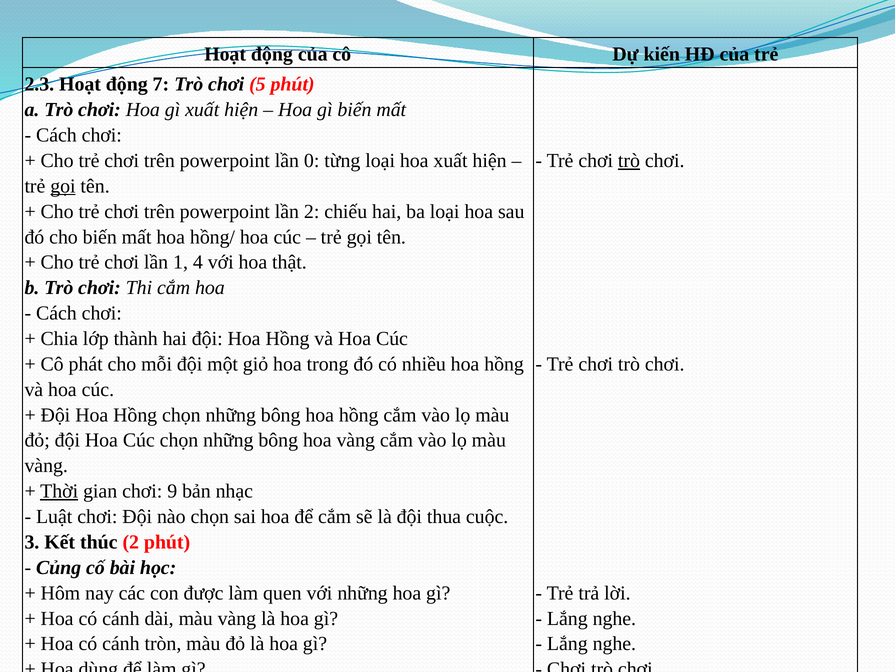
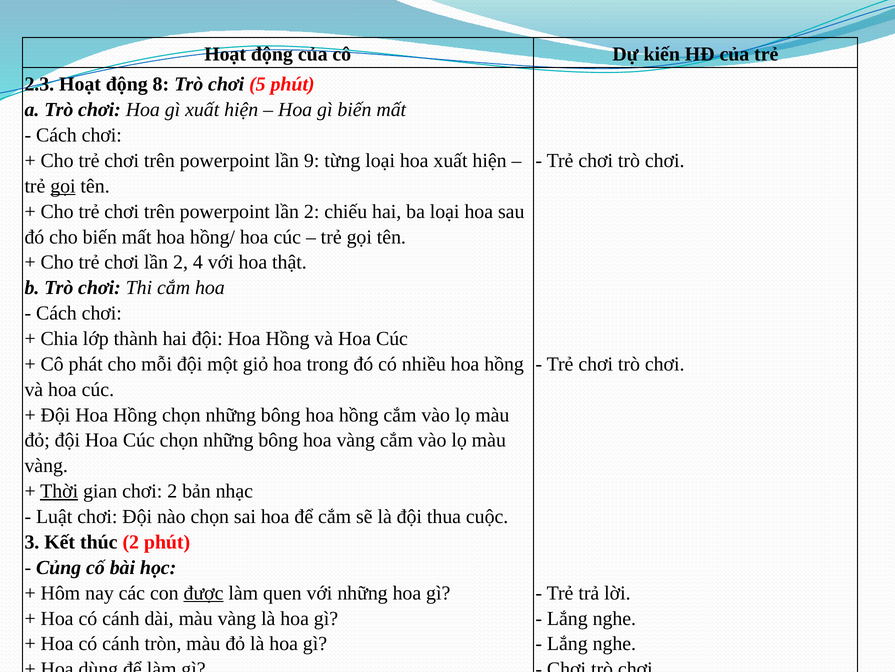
7: 7 -> 8
0: 0 -> 9
trò at (629, 160) underline: present -> none
chơi lần 1: 1 -> 2
chơi 9: 9 -> 2
được at (204, 592) underline: none -> present
